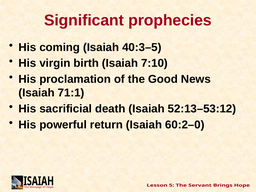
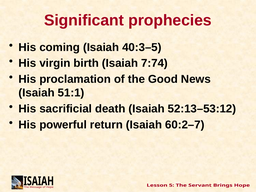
7:10: 7:10 -> 7:74
71:1: 71:1 -> 51:1
60:2–0: 60:2–0 -> 60:2–7
